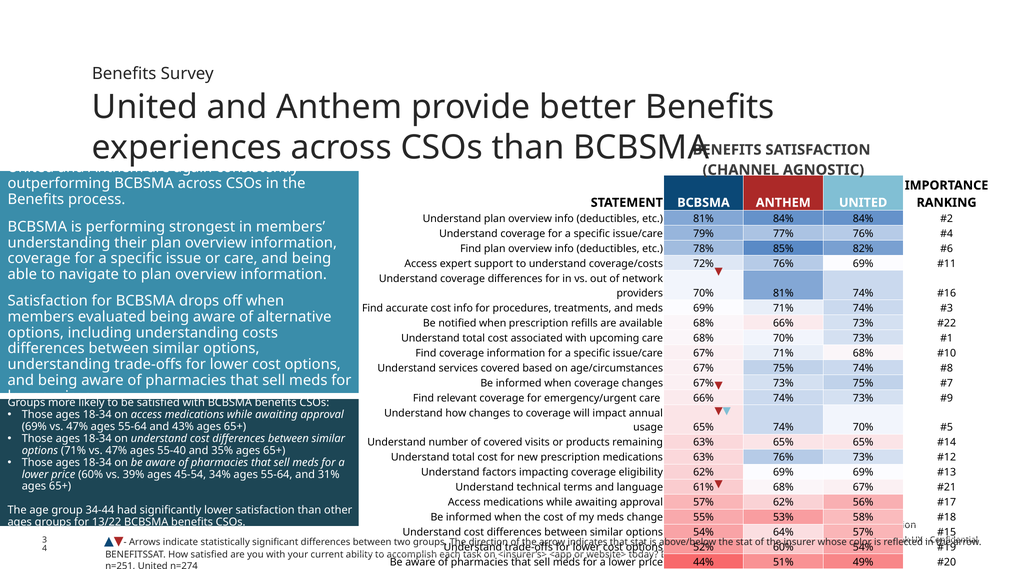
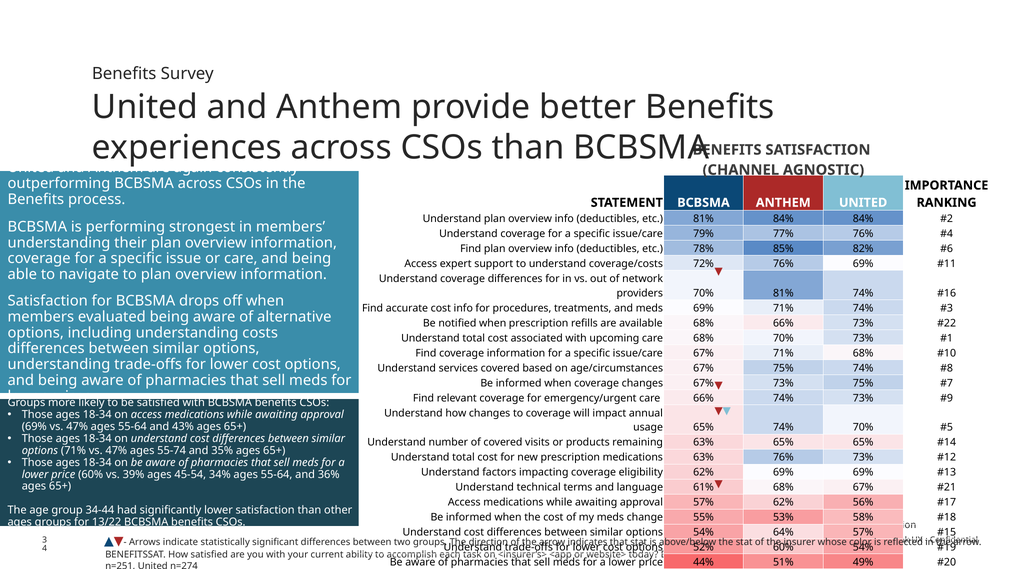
55-40: 55-40 -> 55-74
31%: 31% -> 36%
